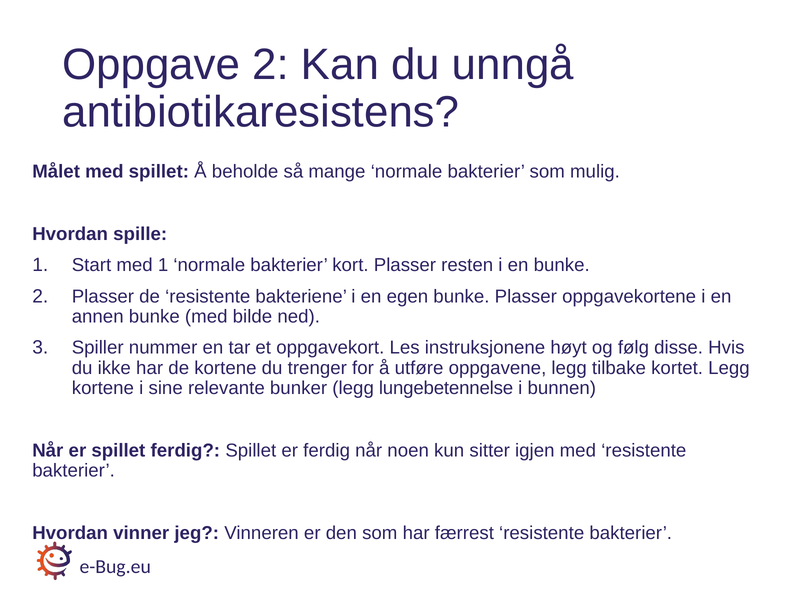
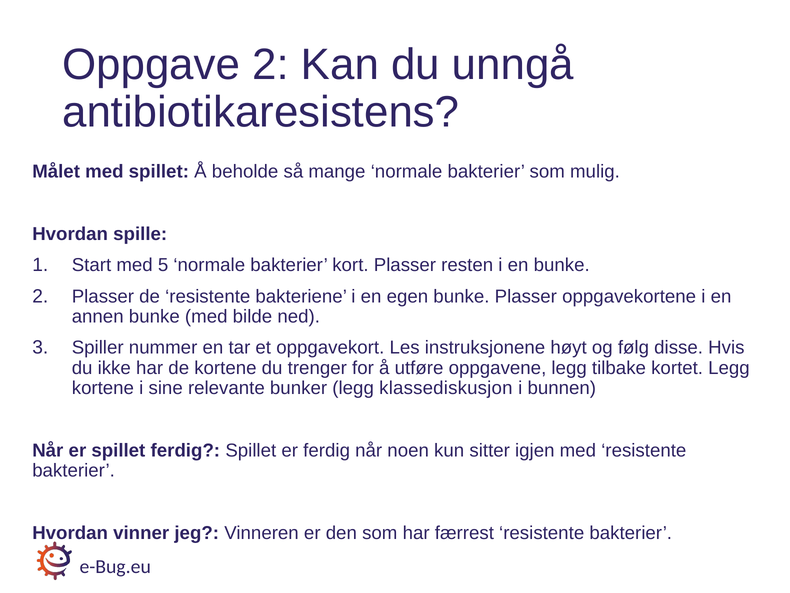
med 1: 1 -> 5
lungebetennelse: lungebetennelse -> klassediskusjon
